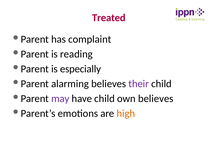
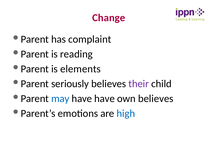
Treated: Treated -> Change
especially: especially -> elements
alarming: alarming -> seriously
may colour: purple -> blue
have child: child -> have
high colour: orange -> blue
